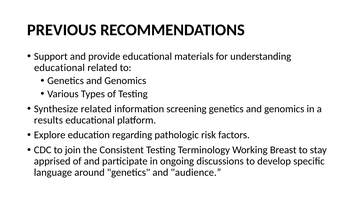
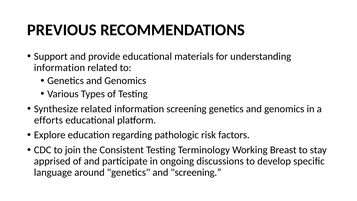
educational at (59, 68): educational -> information
results: results -> efforts
and audience: audience -> screening
